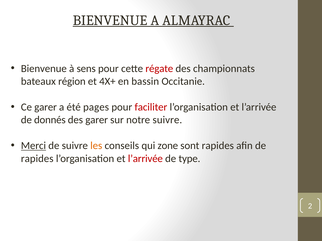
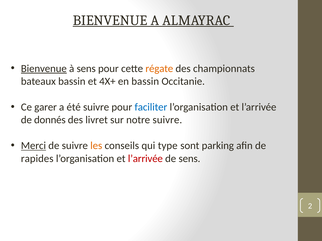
Bienvenue at (44, 69) underline: none -> present
régate colour: red -> orange
bateaux région: région -> bassin
été pages: pages -> suivre
faciliter colour: red -> blue
des garer: garer -> livret
zone: zone -> type
sont rapides: rapides -> parking
de type: type -> sens
